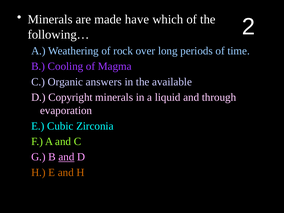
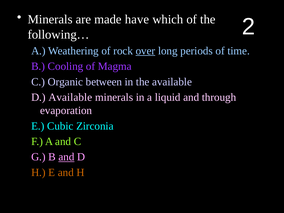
over underline: none -> present
answers: answers -> between
D Copyright: Copyright -> Available
